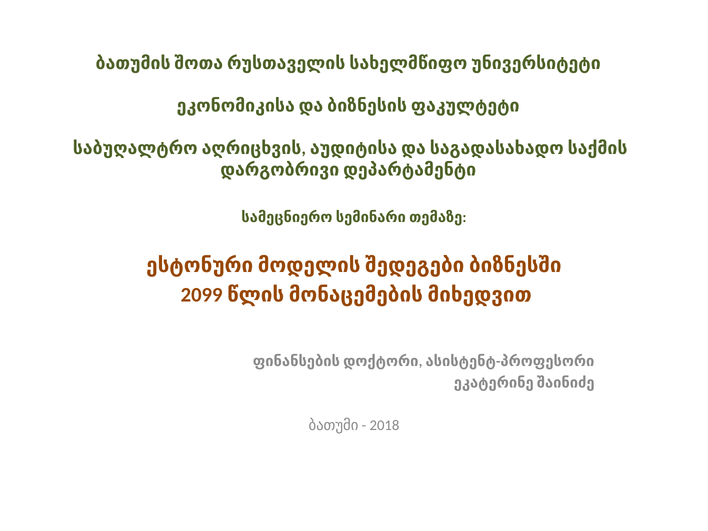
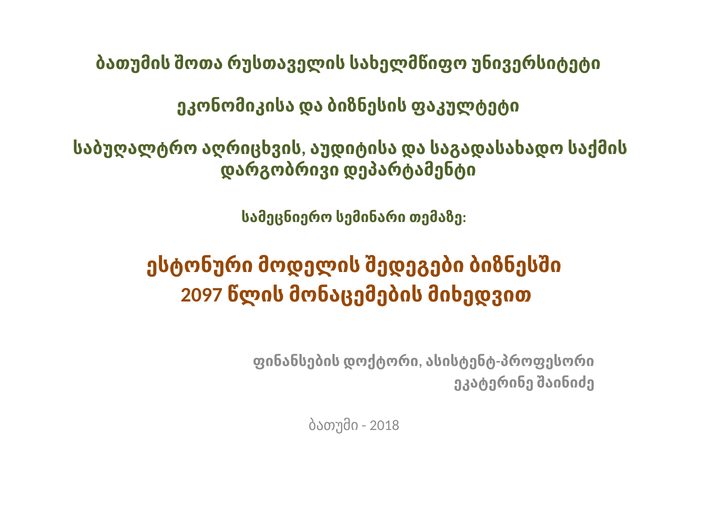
2099: 2099 -> 2097
